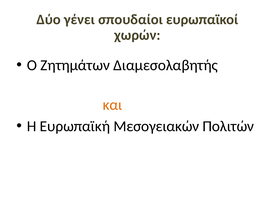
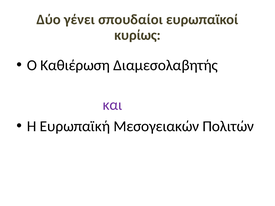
χωρών: χωρών -> κυρίως
Ζητημάτων: Ζητημάτων -> Καθιέρωση
και colour: orange -> purple
